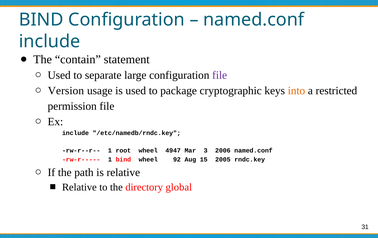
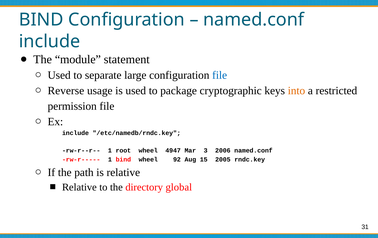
contain: contain -> module
file at (220, 75) colour: purple -> blue
Version: Version -> Reverse
